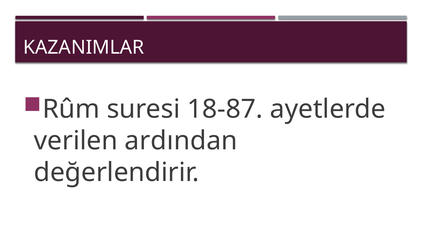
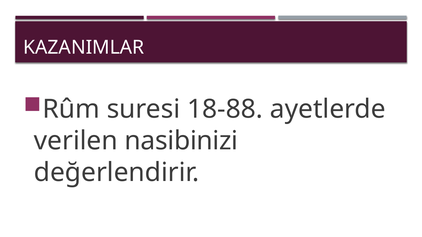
18-87: 18-87 -> 18-88
ardından: ardından -> nasibinizi
